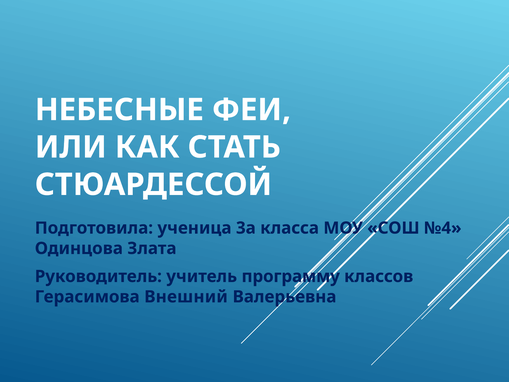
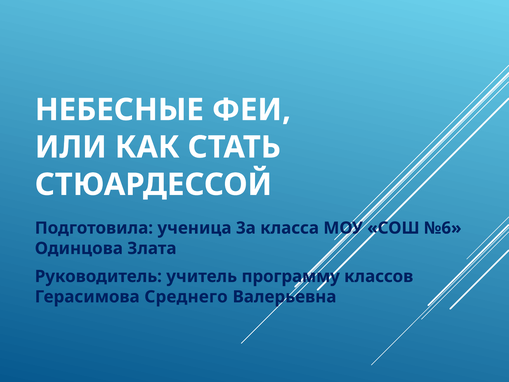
№4: №4 -> №6
Внешний: Внешний -> Среднего
